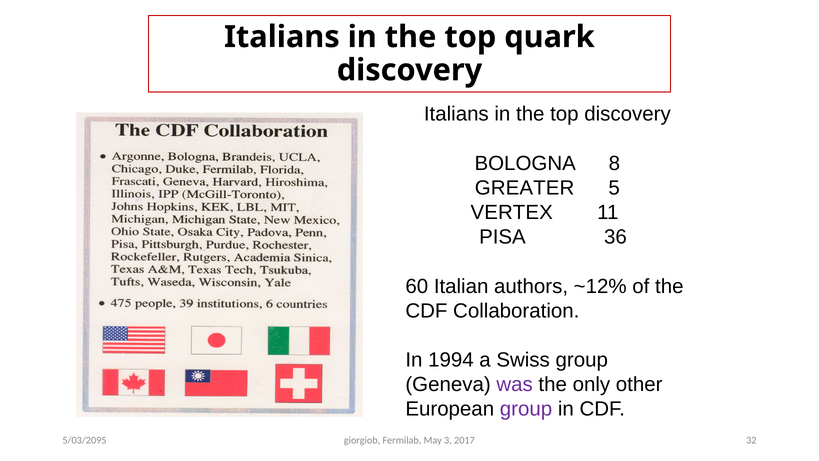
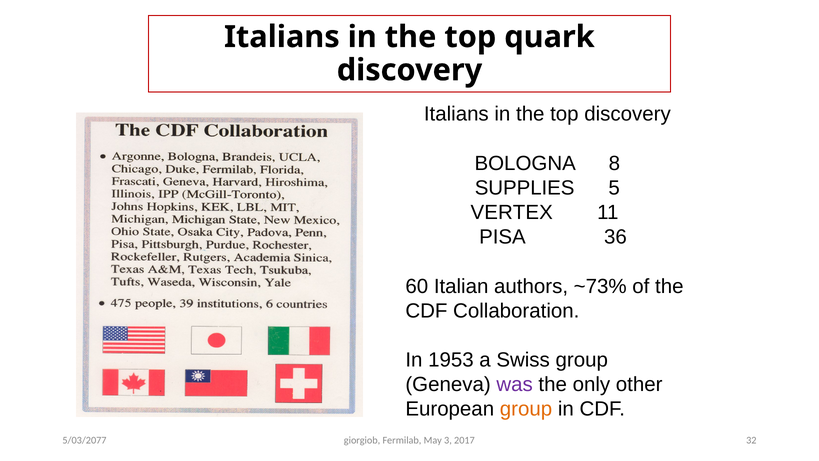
GREATER: GREATER -> SUPPLIES
~12%: ~12% -> ~73%
1994: 1994 -> 1953
group at (526, 409) colour: purple -> orange
5/03/2095: 5/03/2095 -> 5/03/2077
